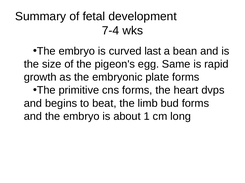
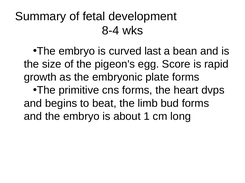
7-4: 7-4 -> 8-4
Same: Same -> Score
